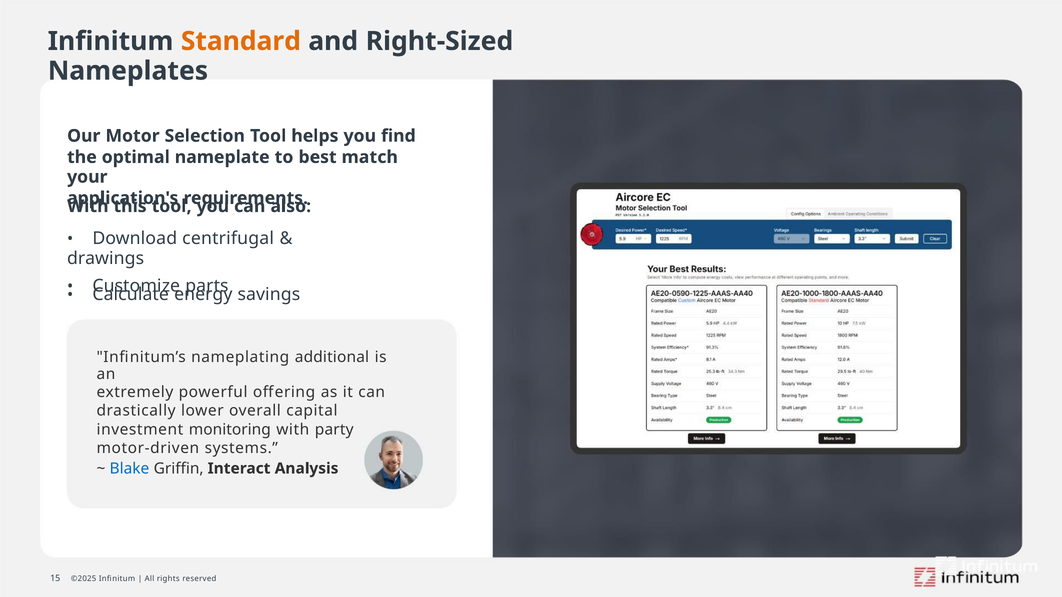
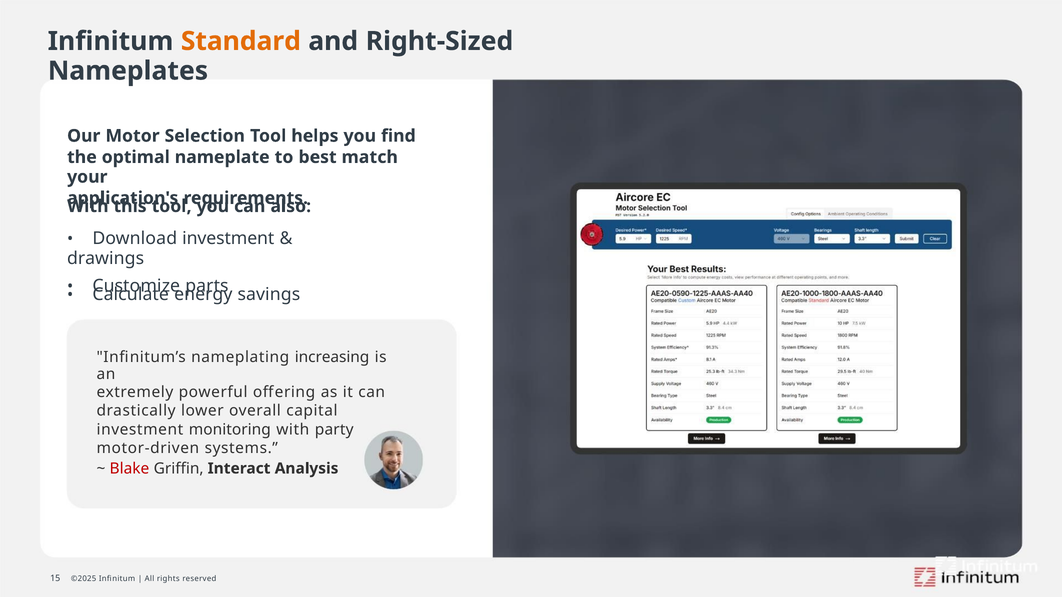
Download centrifugal: centrifugal -> investment
additional: additional -> increasing
Blake colour: blue -> red
